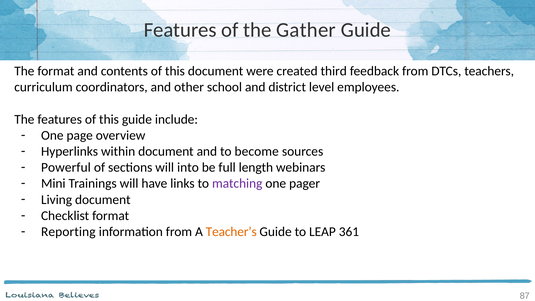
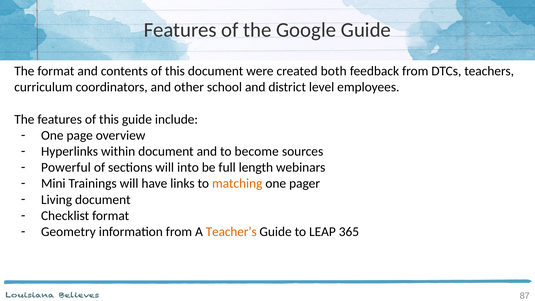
Gather: Gather -> Google
third: third -> both
matching colour: purple -> orange
Reporting: Reporting -> Geometry
361: 361 -> 365
